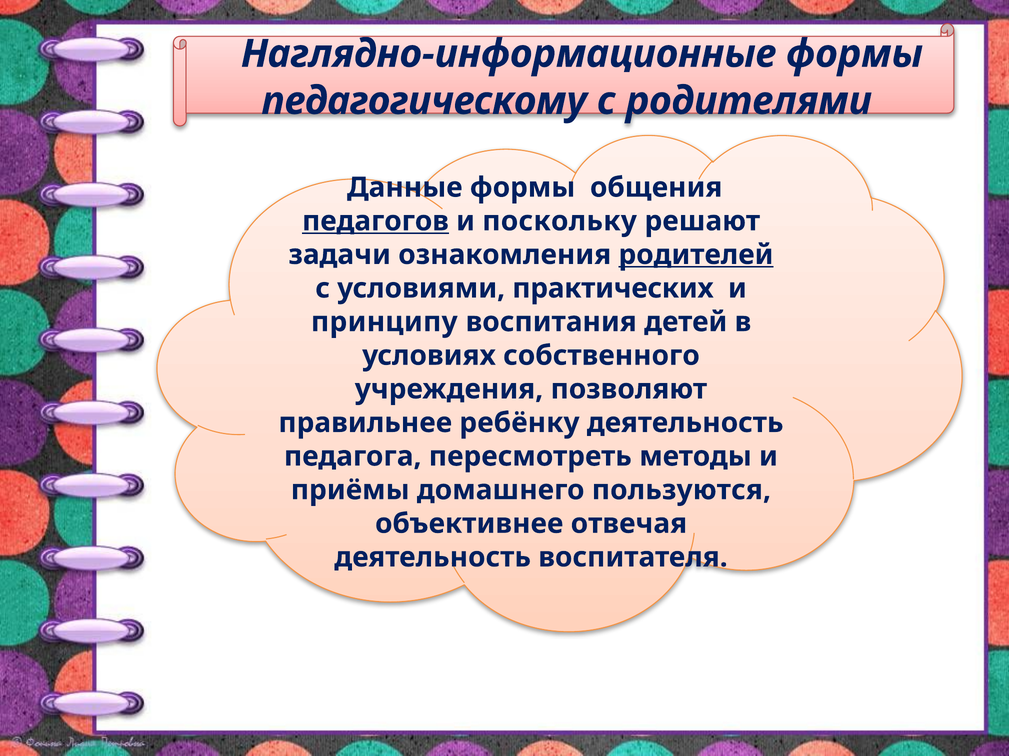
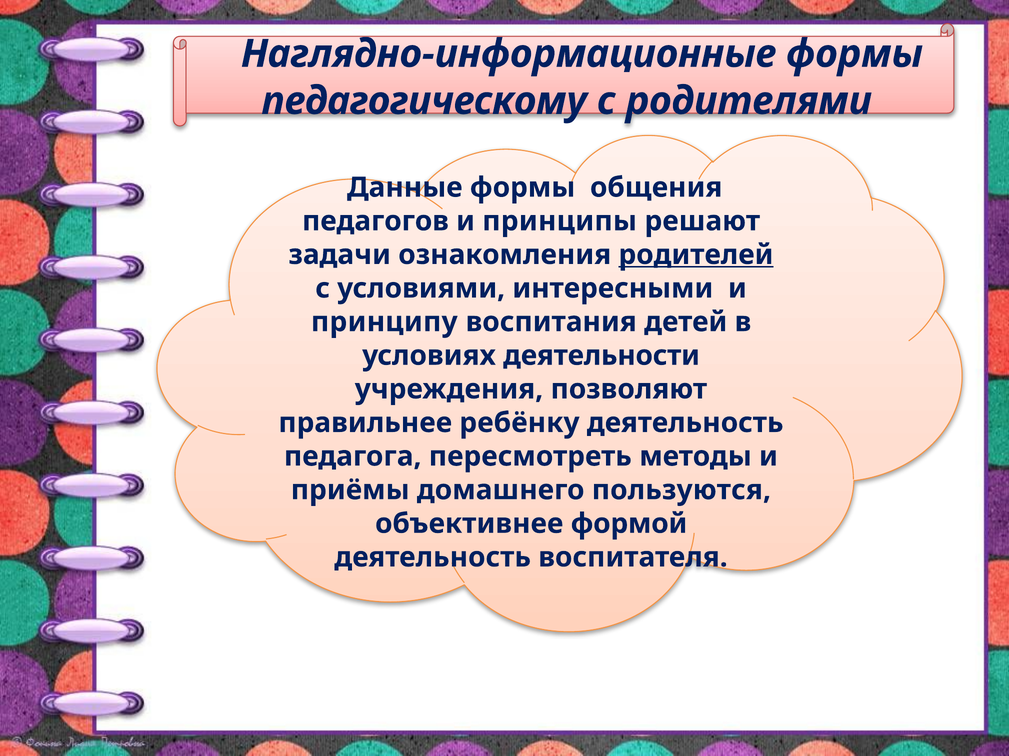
педагогов underline: present -> none
поскольку: поскольку -> принципы
практических: практических -> интересными
собственного: собственного -> деятельности
отвечая: отвечая -> формой
